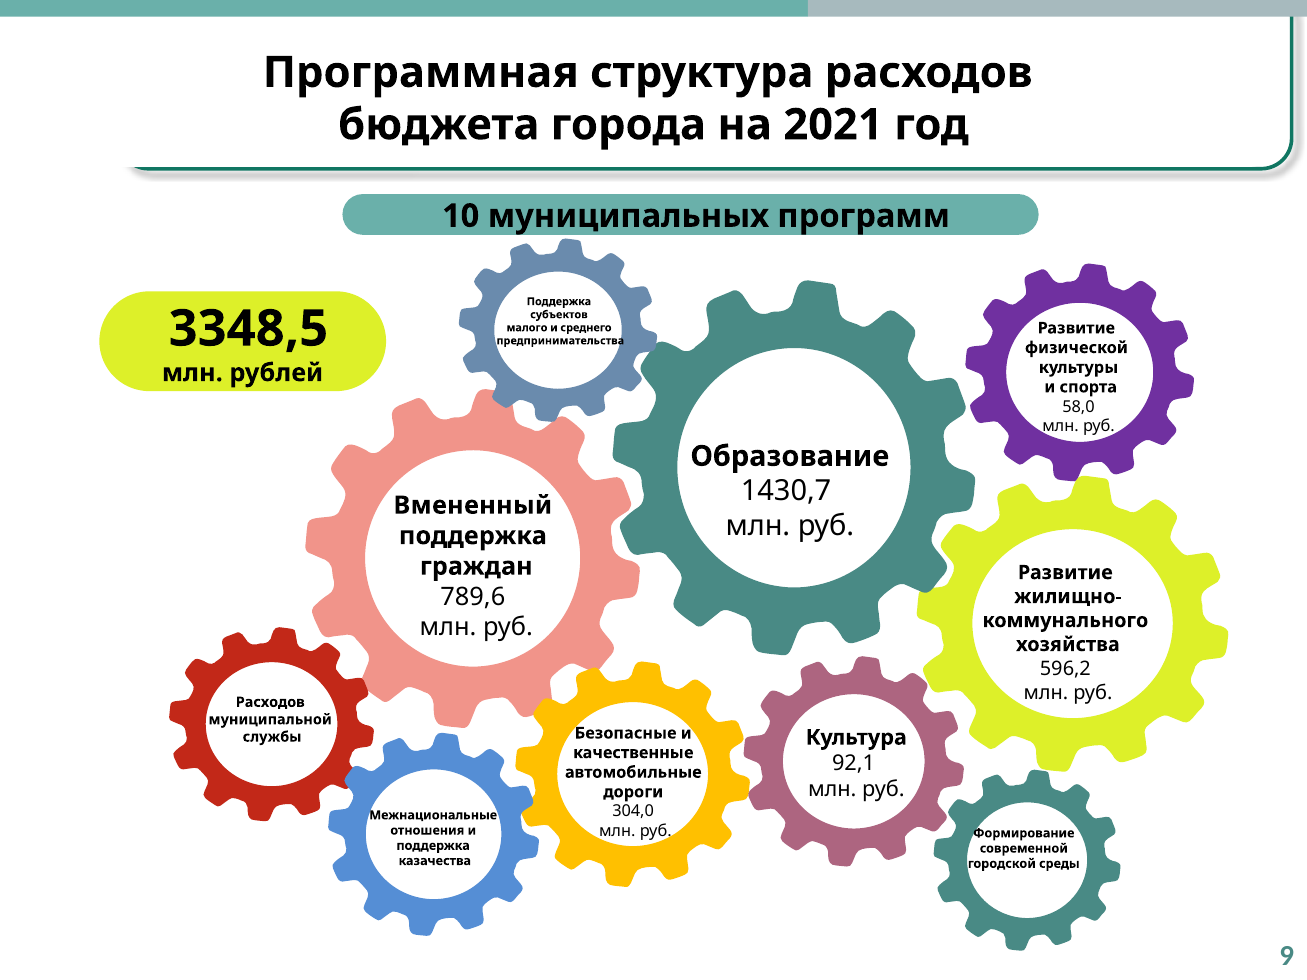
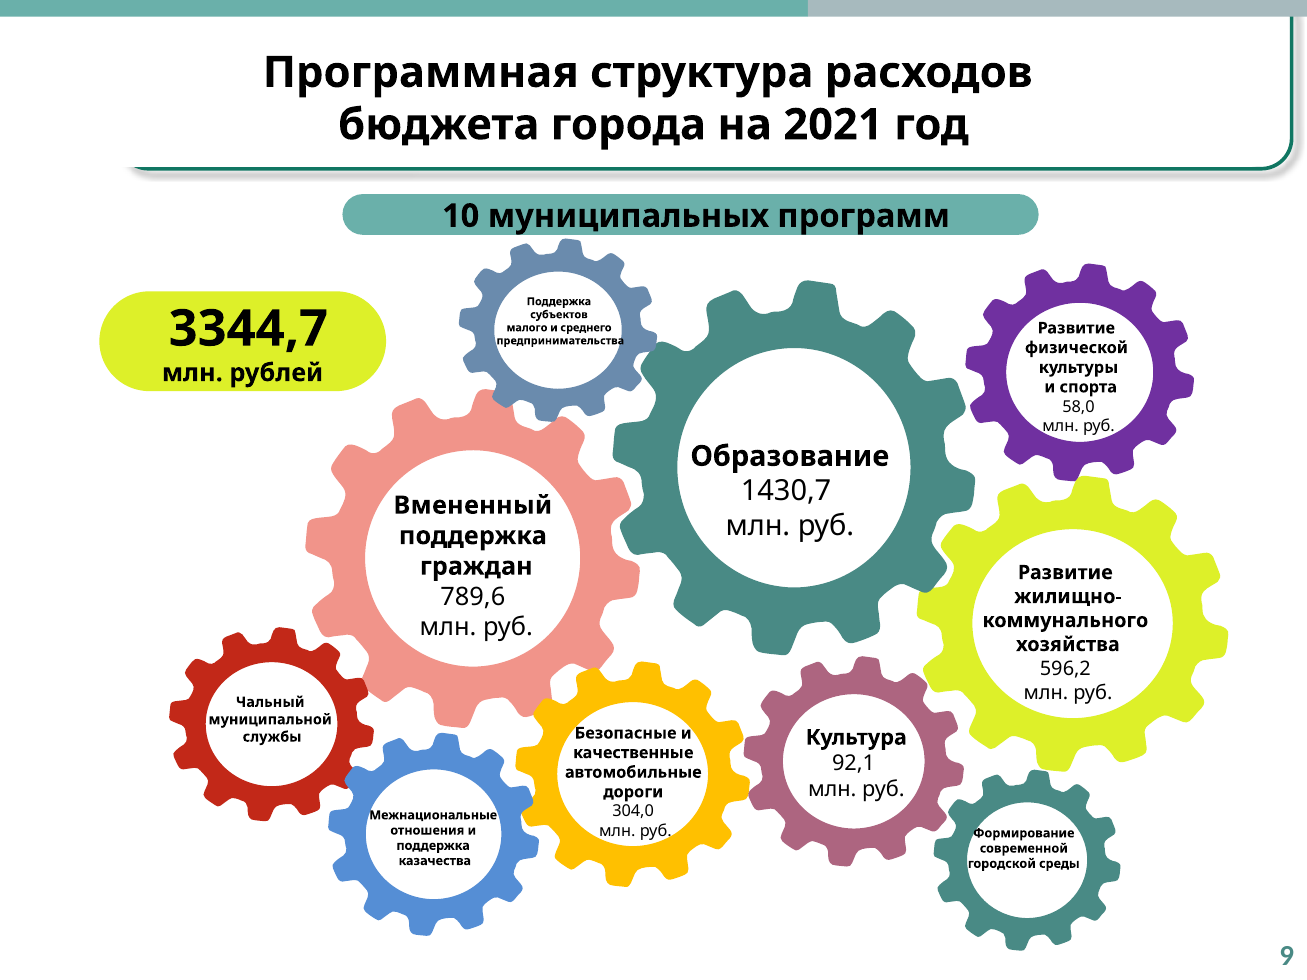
3348,5: 3348,5 -> 3344,7
Расходов at (270, 702): Расходов -> Чальный
